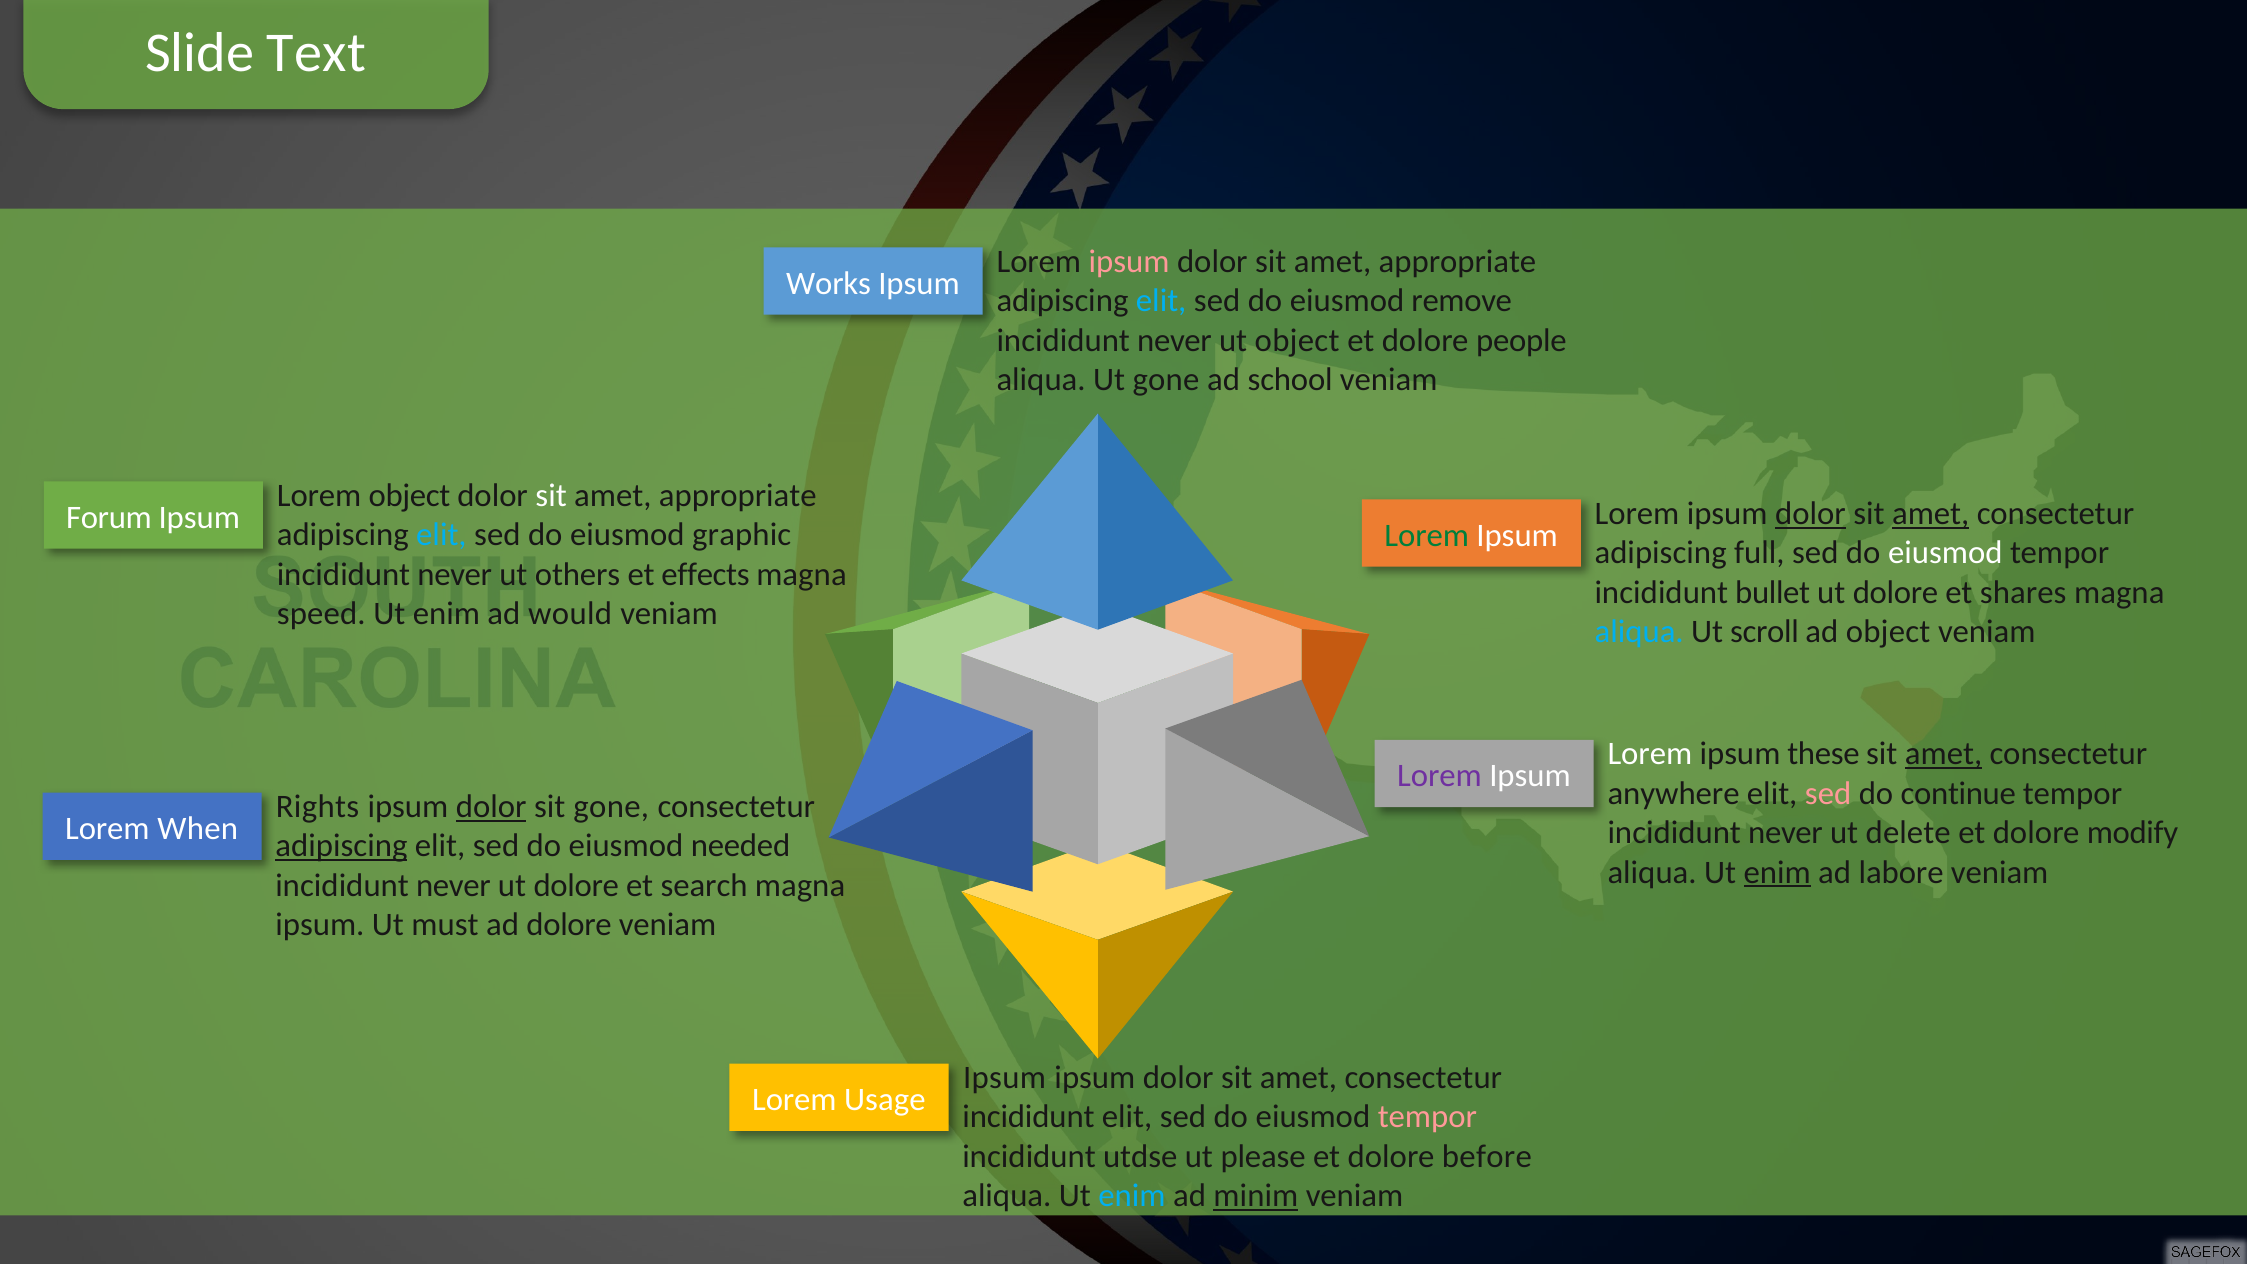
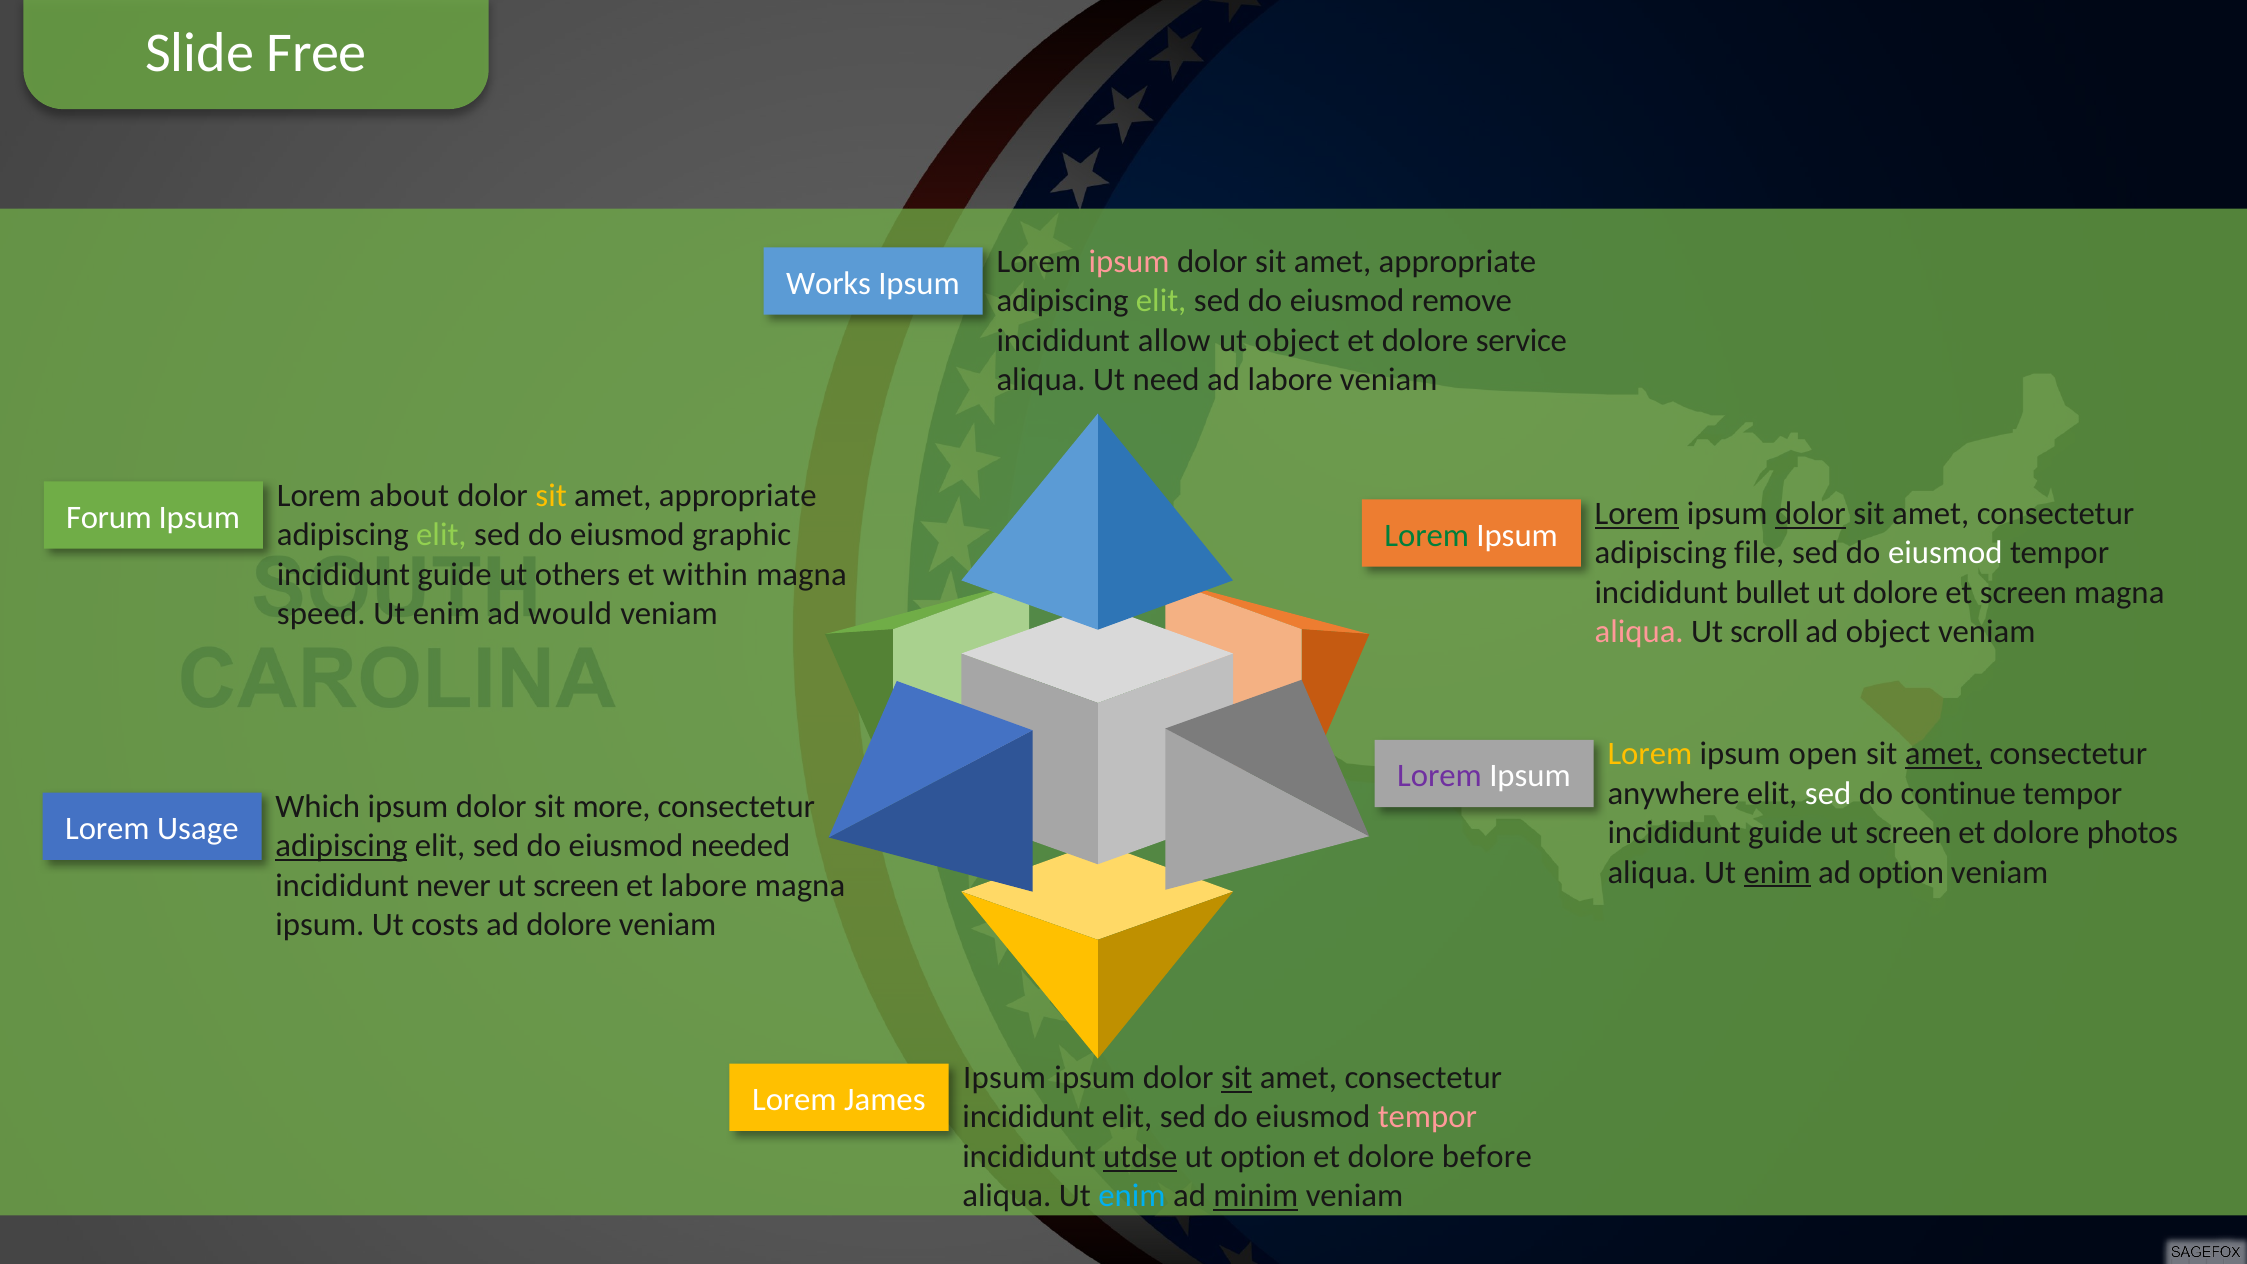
Text: Text -> Free
elit at (1161, 301) colour: light blue -> light green
never at (1175, 340): never -> allow
people: people -> service
Ut gone: gone -> need
ad school: school -> labore
Lorem object: object -> about
sit at (551, 496) colour: white -> yellow
Lorem at (1637, 514) underline: none -> present
amet at (1931, 514) underline: present -> none
elit at (441, 535) colour: light blue -> light green
full: full -> file
never at (455, 574): never -> guide
effects: effects -> within
et shares: shares -> screen
aliqua at (1639, 632) colour: light blue -> pink
Lorem at (1650, 754) colour: white -> yellow
these: these -> open
sed at (1828, 793) colour: pink -> white
Rights: Rights -> Which
dolor at (491, 807) underline: present -> none
sit gone: gone -> more
When: When -> Usage
never at (1786, 833): never -> guide
delete at (1908, 833): delete -> screen
modify: modify -> photos
ad labore: labore -> option
dolore at (576, 885): dolore -> screen
et search: search -> labore
must: must -> costs
sit at (1237, 1078) underline: none -> present
Usage: Usage -> James
utdse underline: none -> present
ut please: please -> option
